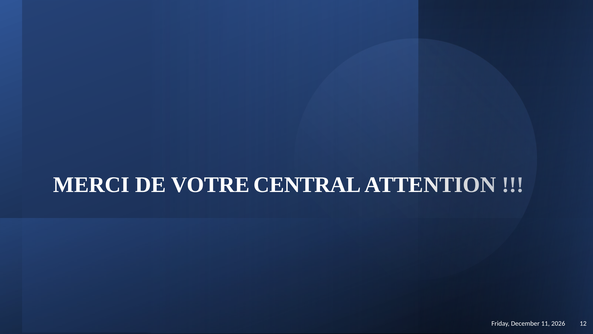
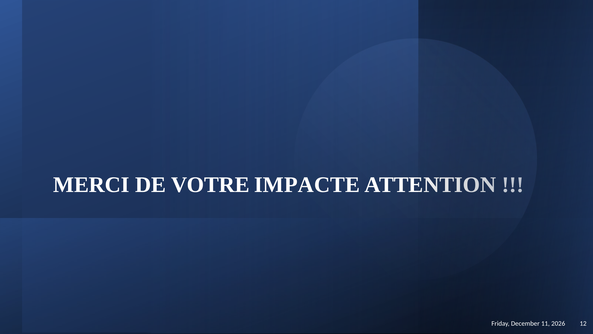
CENTRAL: CENTRAL -> IMPACTE
